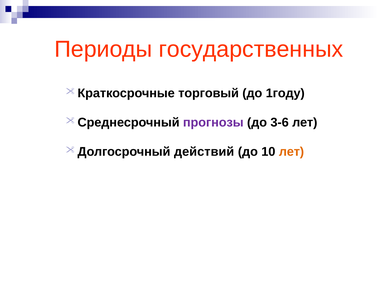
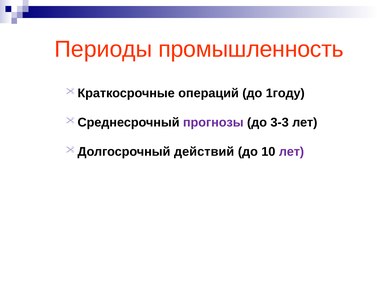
государственных: государственных -> промышленность
торговый: торговый -> операций
3-6: 3-6 -> 3-3
лет at (291, 152) colour: orange -> purple
